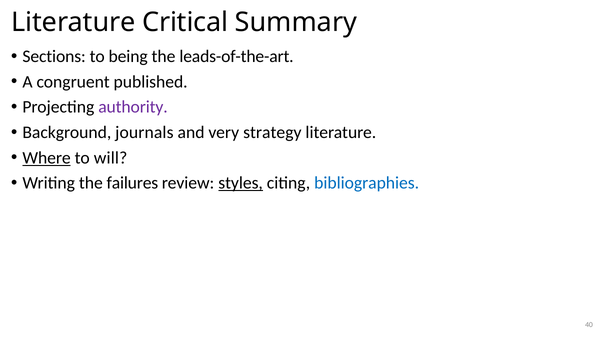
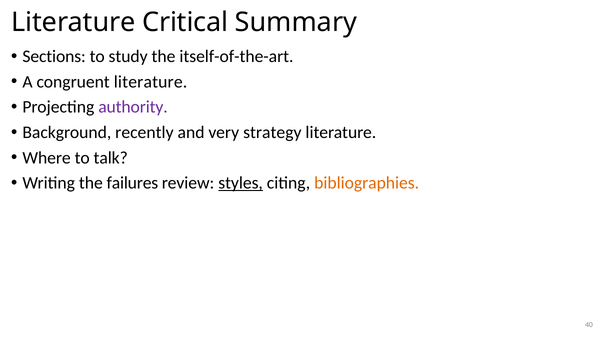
being: being -> study
leads-of-the-art: leads-of-the-art -> itself-of-the-art
congruent published: published -> literature
journals: journals -> recently
Where underline: present -> none
will: will -> talk
bibliographies colour: blue -> orange
